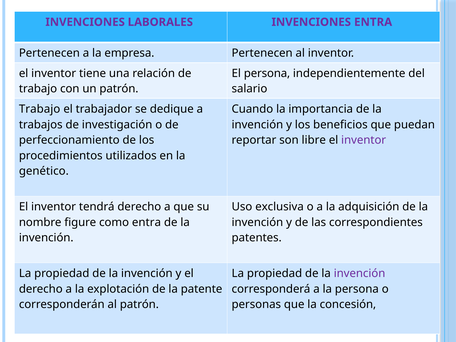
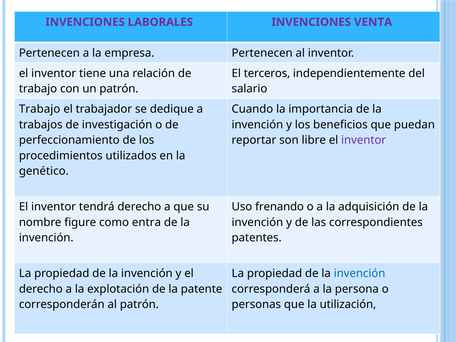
INVENCIONES ENTRA: ENTRA -> VENTA
El persona: persona -> terceros
exclusiva: exclusiva -> frenando
invención at (360, 273) colour: purple -> blue
concesión: concesión -> utilización
